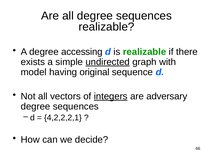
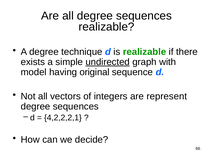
accessing: accessing -> technique
integers underline: present -> none
adversary: adversary -> represent
